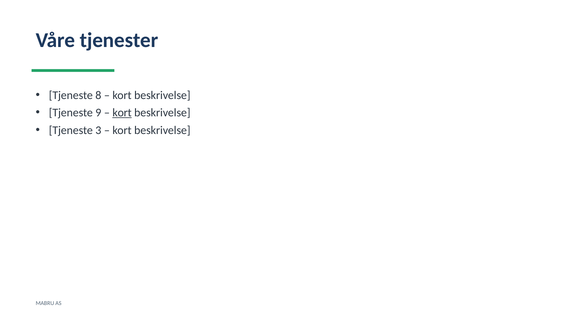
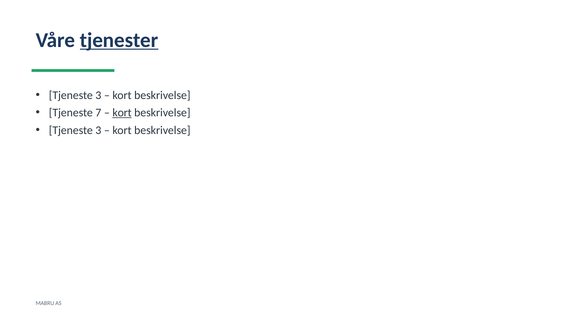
tjenester underline: none -> present
8 at (98, 95): 8 -> 3
9: 9 -> 7
